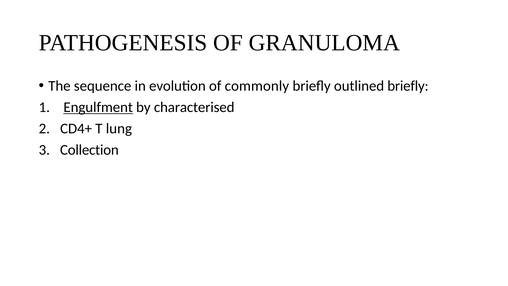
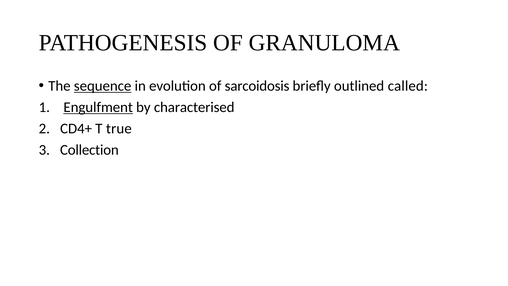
sequence underline: none -> present
commonly: commonly -> sarcoidosis
outlined briefly: briefly -> called
lung: lung -> true
